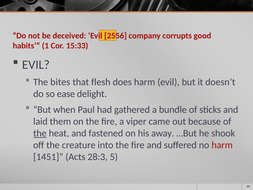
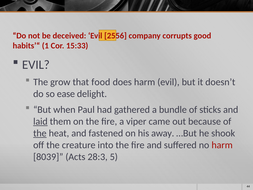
bites: bites -> grow
flesh: flesh -> food
laid underline: none -> present
1451: 1451 -> 8039
